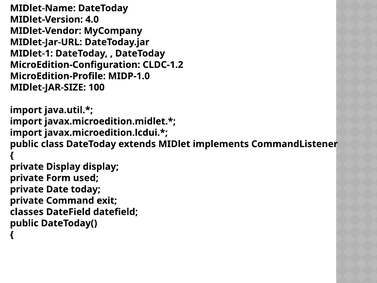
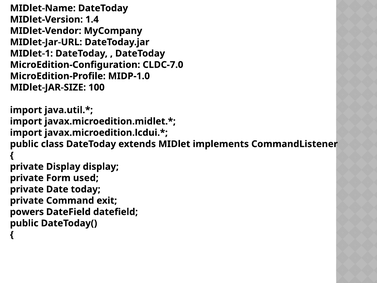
4.0: 4.0 -> 1.4
CLDC-1.2: CLDC-1.2 -> CLDC-7.0
classes: classes -> powers
